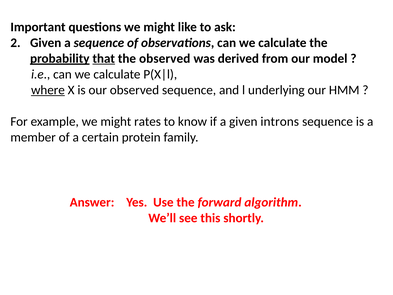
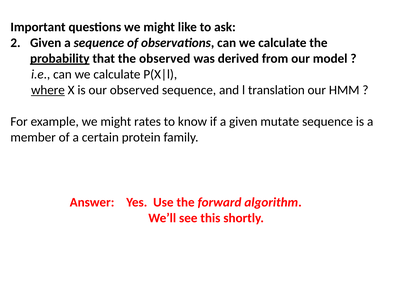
that underline: present -> none
underlying: underlying -> translation
introns: introns -> mutate
